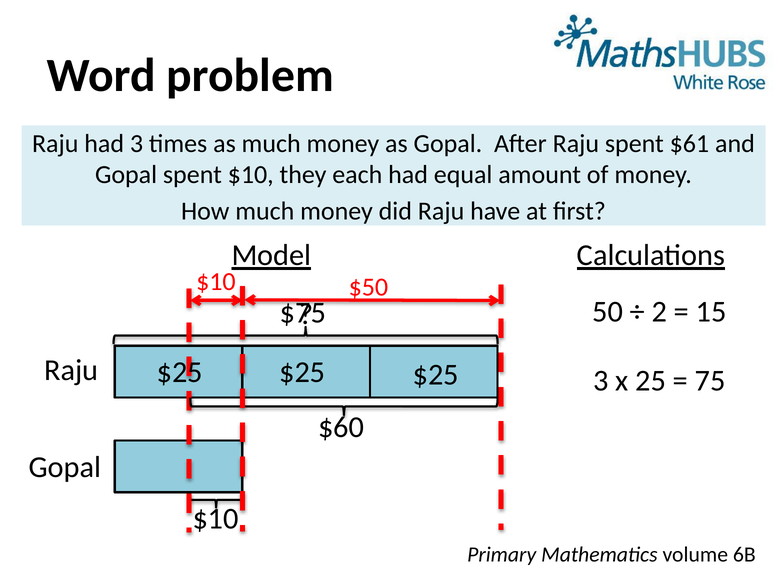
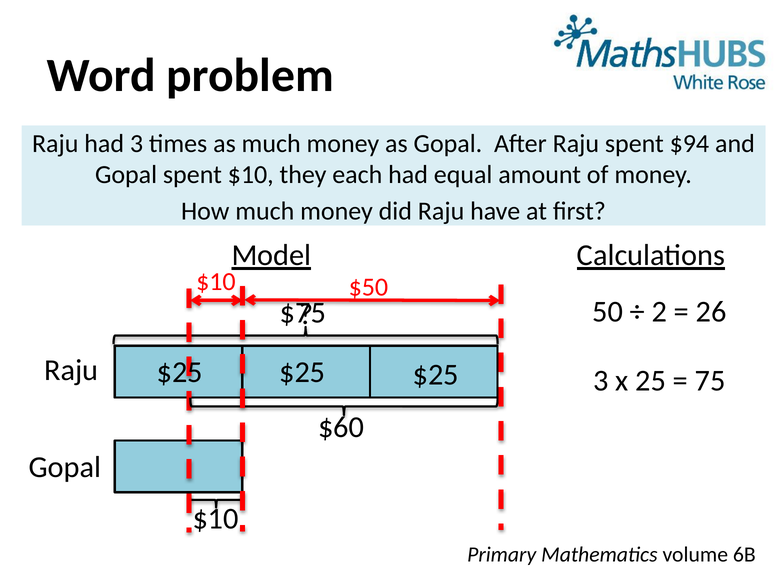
$61: $61 -> $94
15: 15 -> 26
